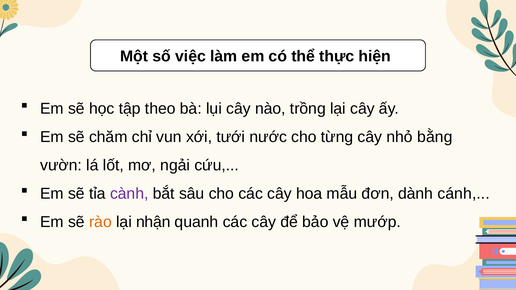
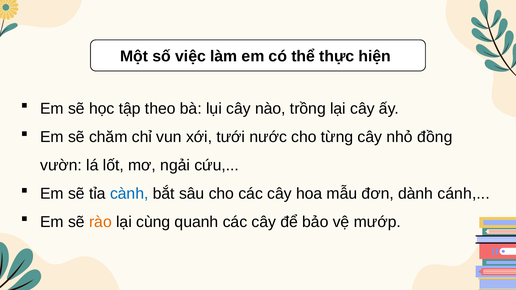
bằng: bằng -> đồng
cành colour: purple -> blue
nhận: nhận -> cùng
